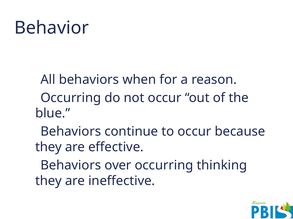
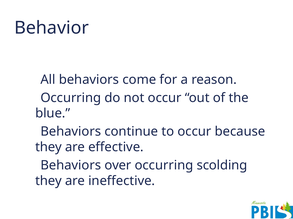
when: when -> come
thinking: thinking -> scolding
